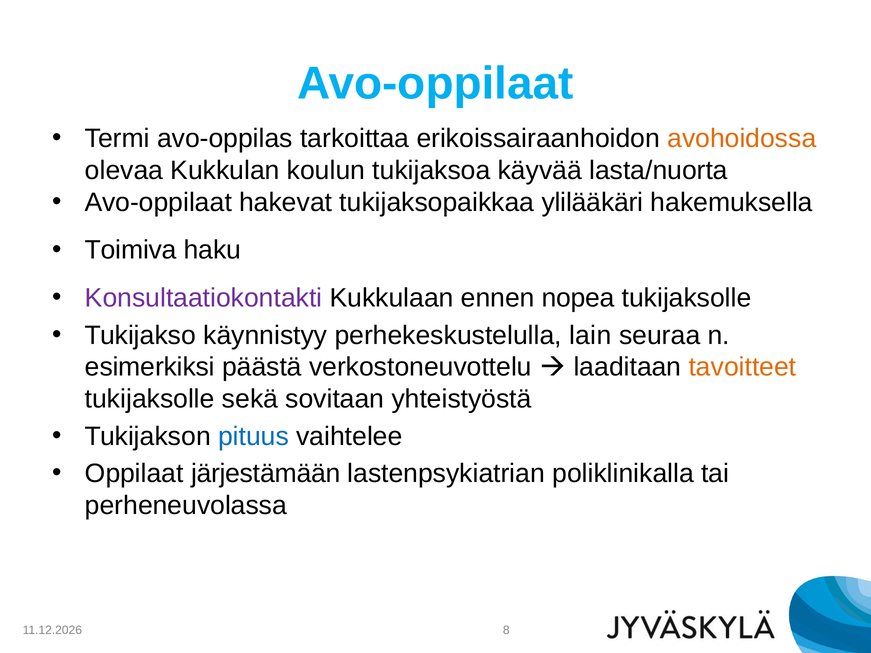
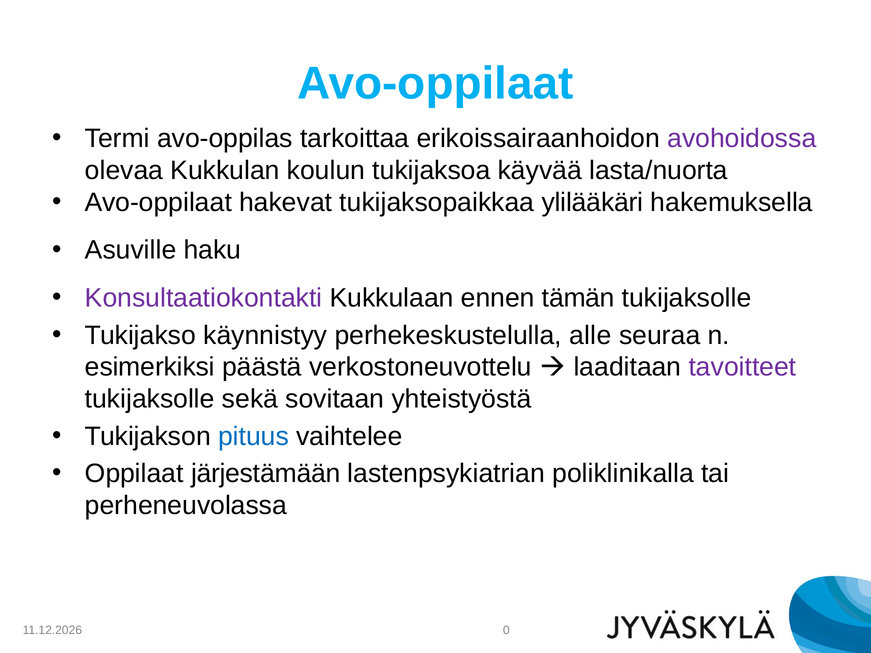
avohoidossa colour: orange -> purple
Toimiva: Toimiva -> Asuville
nopea: nopea -> tämän
lain: lain -> alle
tavoitteet colour: orange -> purple
8: 8 -> 0
